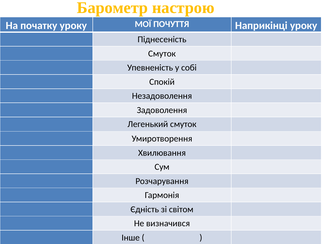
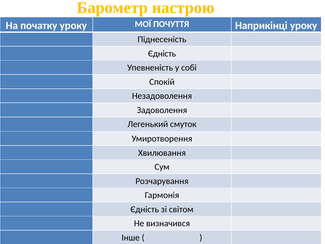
Смуток at (162, 54): Смуток -> Єдність
